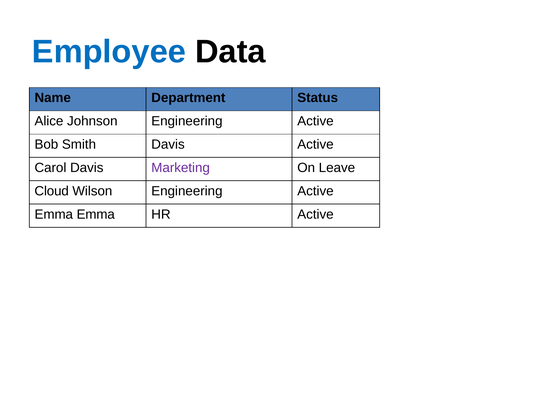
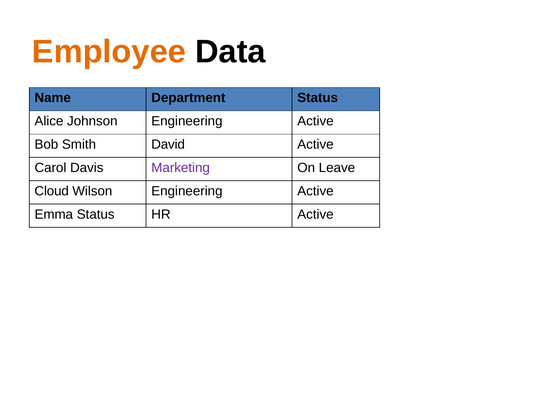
Employee colour: blue -> orange
Smith Davis: Davis -> David
Emma Emma: Emma -> Status
